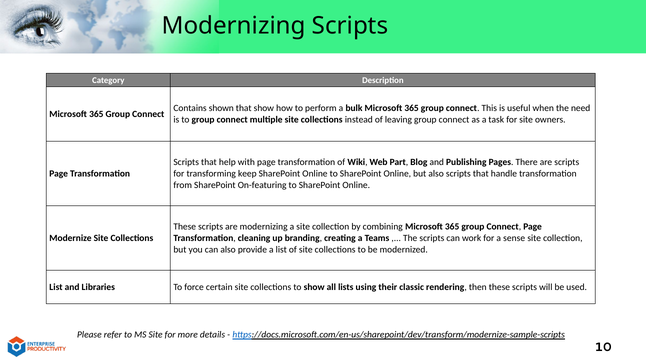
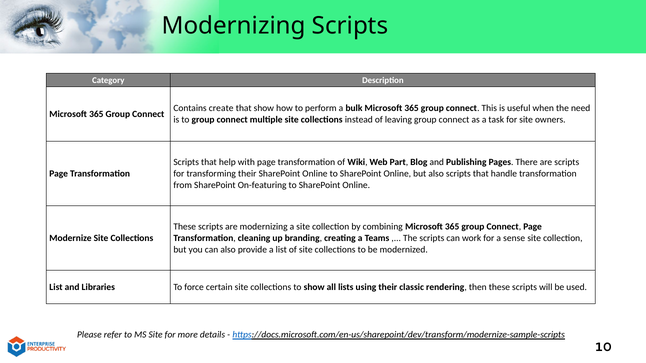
shown: shown -> create
transforming keep: keep -> their
